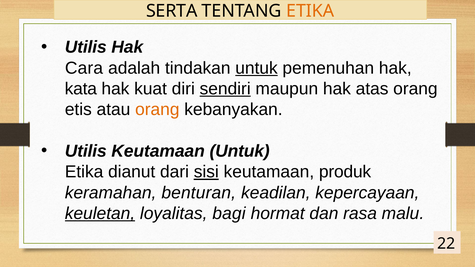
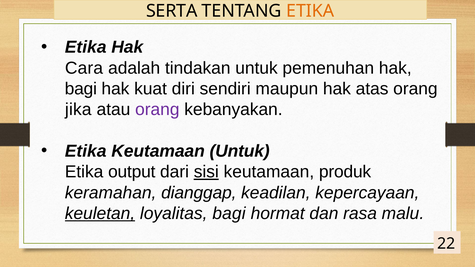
Utilis at (86, 47): Utilis -> Etika
untuk at (257, 68) underline: present -> none
kata at (81, 89): kata -> bagi
sendiri underline: present -> none
etis: etis -> jika
orang at (157, 110) colour: orange -> purple
Utilis at (86, 151): Utilis -> Etika
dianut: dianut -> output
benturan: benturan -> dianggap
